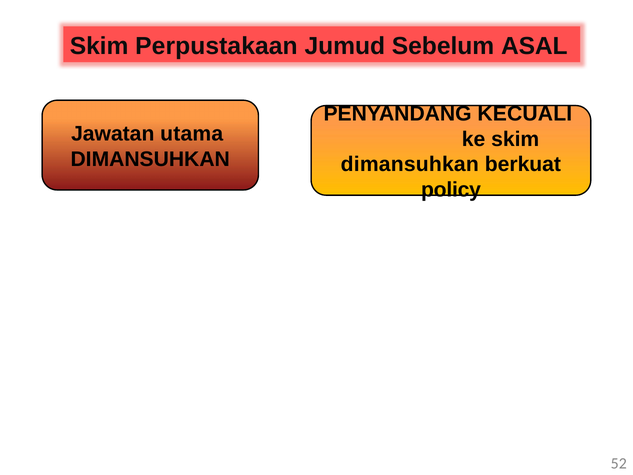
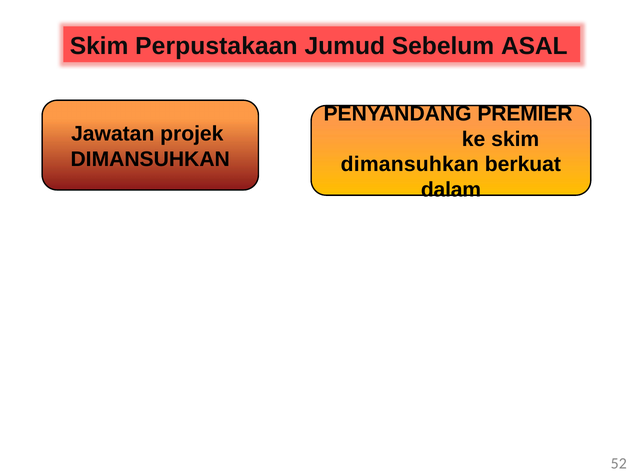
KECUALI: KECUALI -> PREMIER
utama: utama -> projek
policy: policy -> dalam
